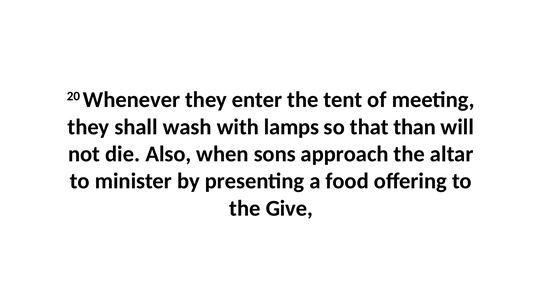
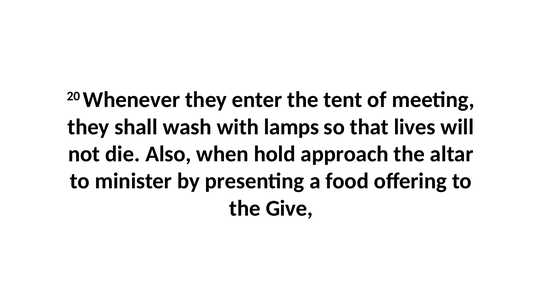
than: than -> lives
sons: sons -> hold
